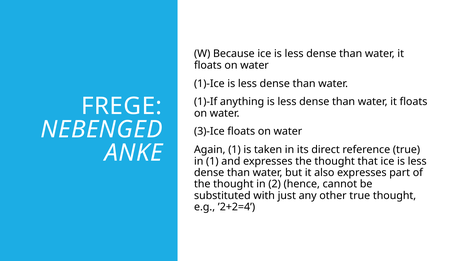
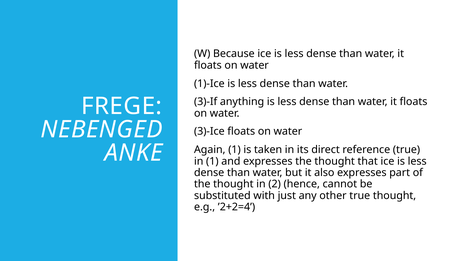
1)-If: 1)-If -> 3)-If
